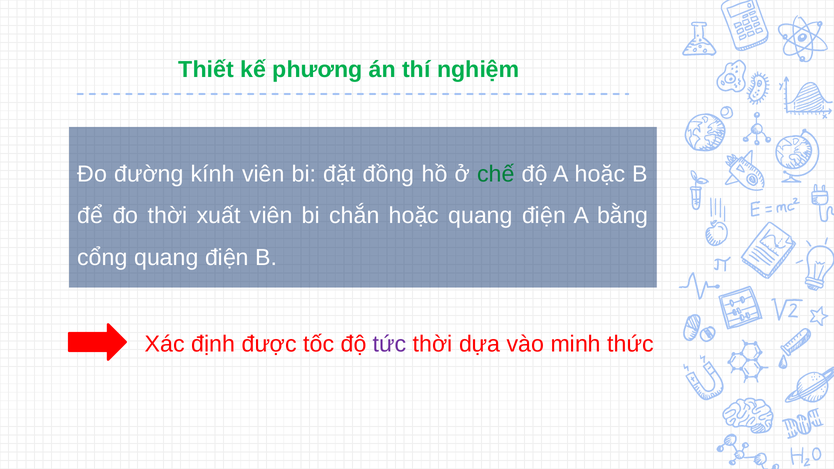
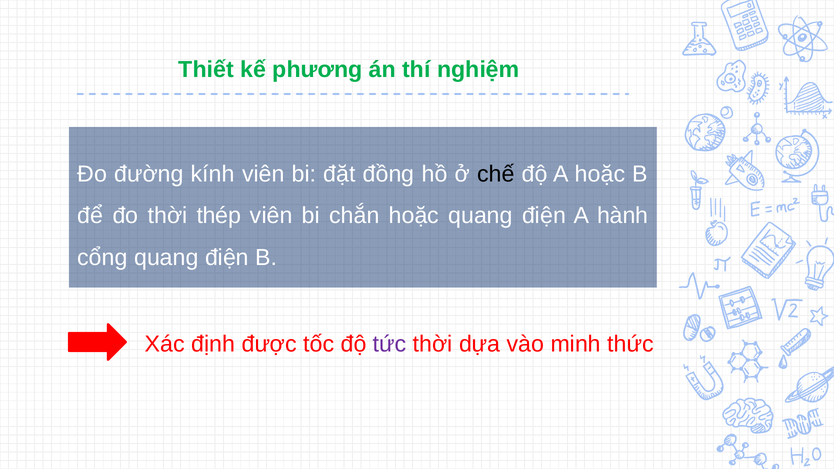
chế colour: green -> black
xuất: xuất -> thép
bằng: bằng -> hành
